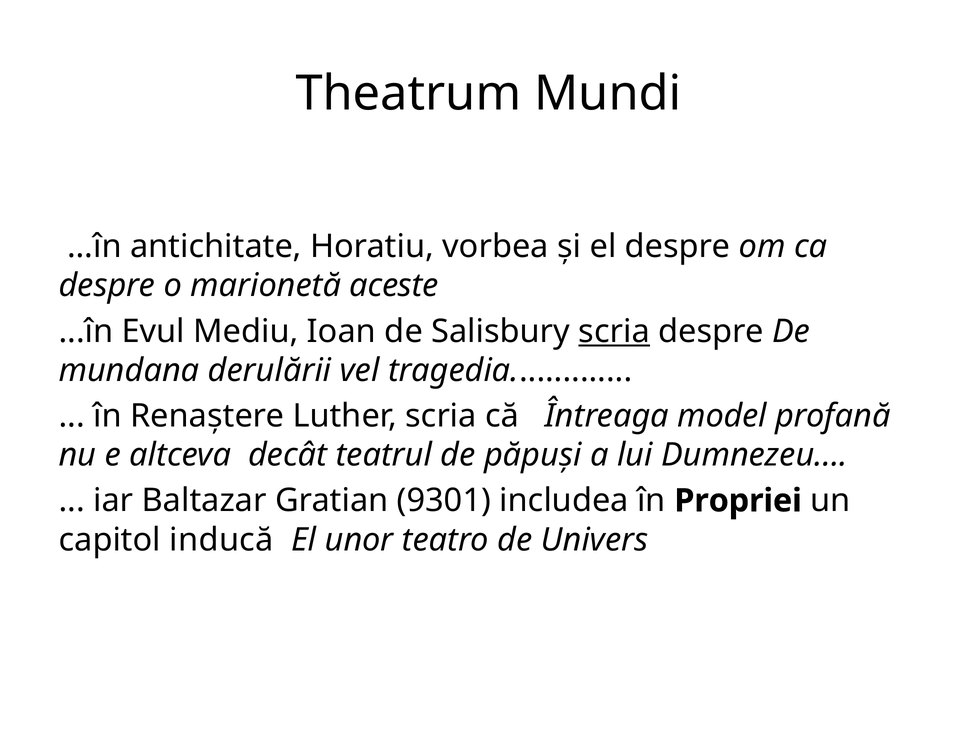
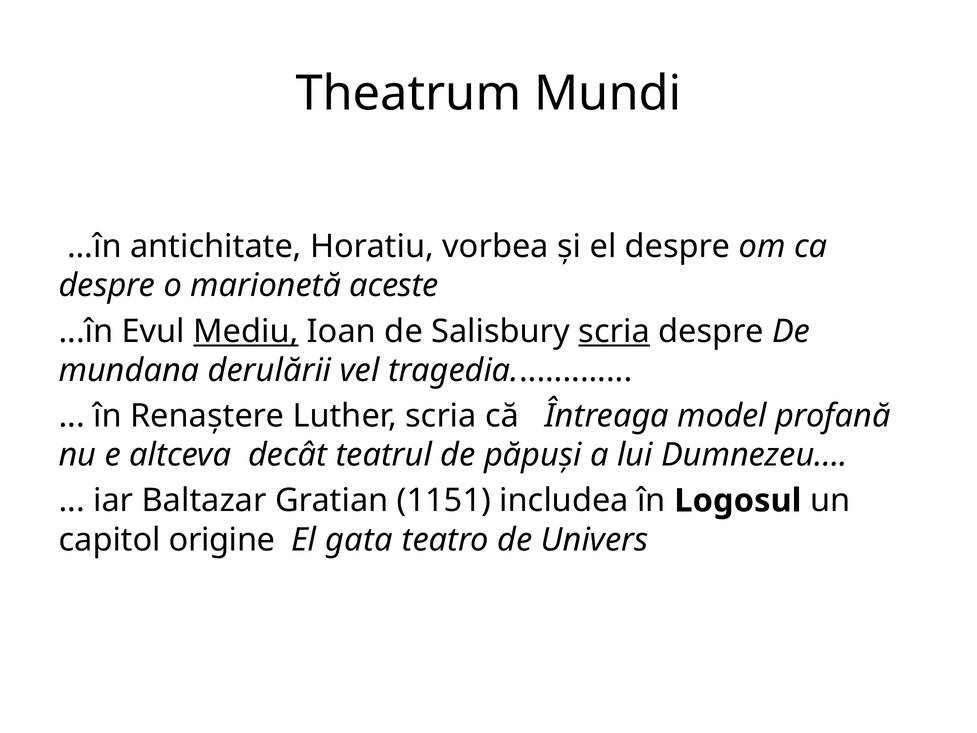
Mediu underline: none -> present
9301: 9301 -> 1151
Propriei: Propriei -> Logosul
inducă: inducă -> origine
unor: unor -> gata
